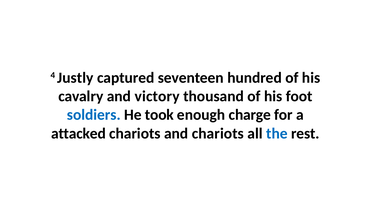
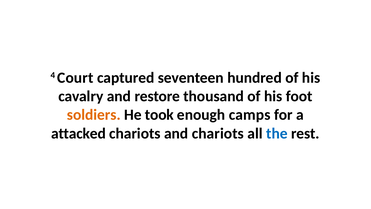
Justly: Justly -> Court
victory: victory -> restore
soldiers colour: blue -> orange
charge: charge -> camps
